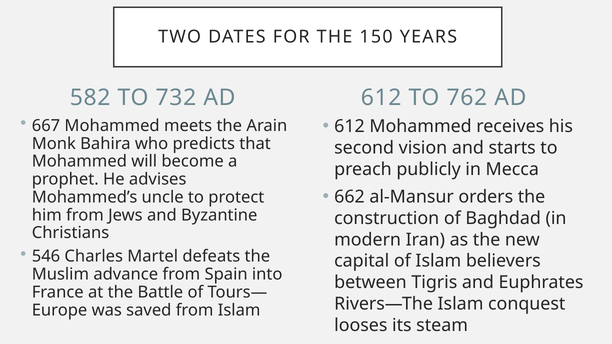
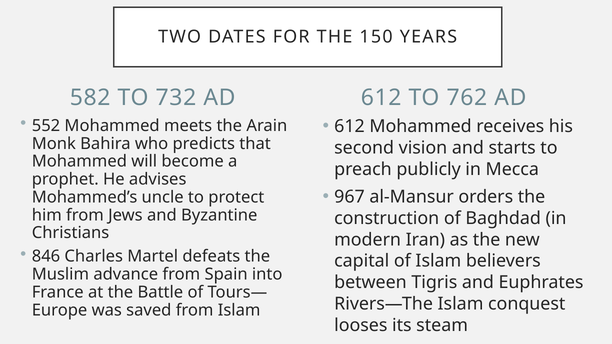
667: 667 -> 552
662: 662 -> 967
546: 546 -> 846
